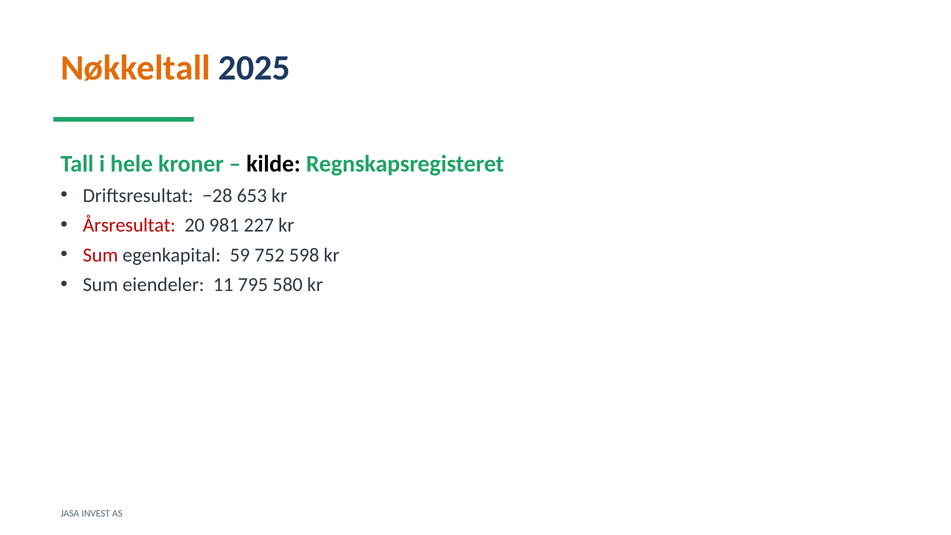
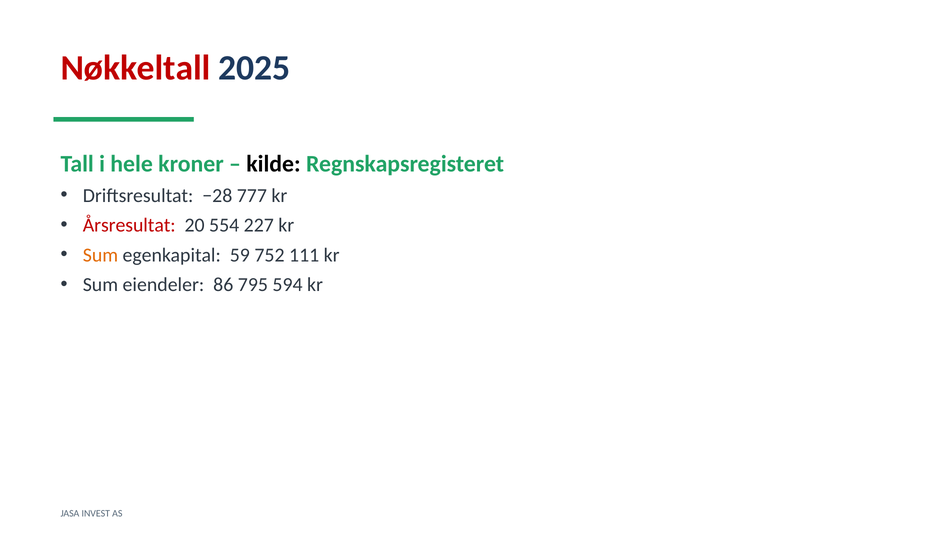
Nøkkeltall colour: orange -> red
653: 653 -> 777
981: 981 -> 554
Sum at (100, 255) colour: red -> orange
598: 598 -> 111
11: 11 -> 86
580: 580 -> 594
